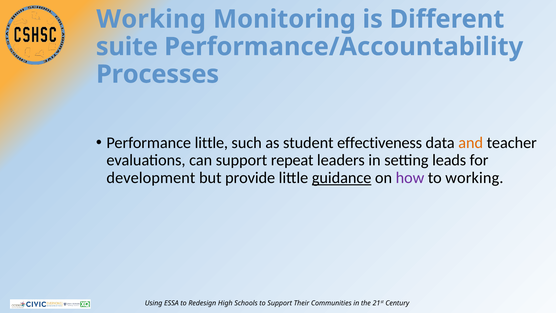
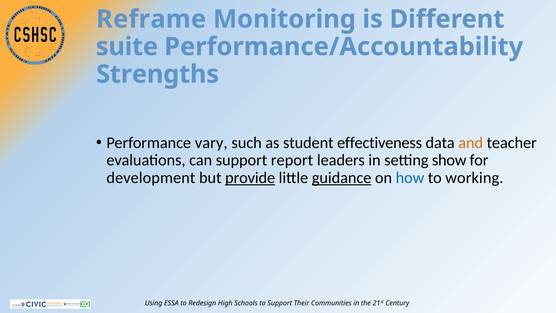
Working at (151, 19): Working -> Reframe
Processes: Processes -> Strengths
Performance little: little -> vary
repeat: repeat -> report
leads: leads -> show
provide underline: none -> present
how colour: purple -> blue
